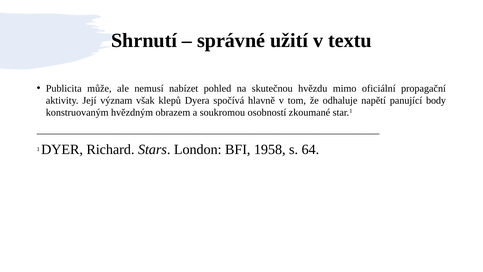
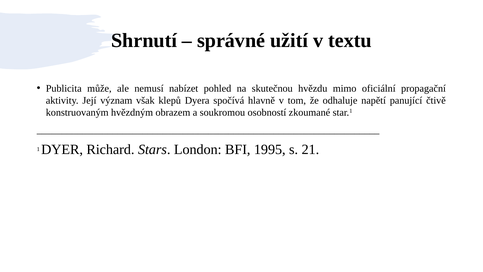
body: body -> čtivě
1958: 1958 -> 1995
64: 64 -> 21
